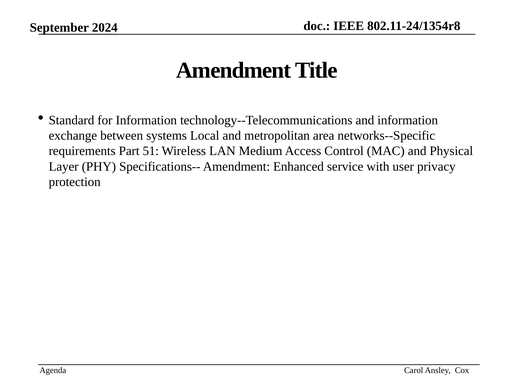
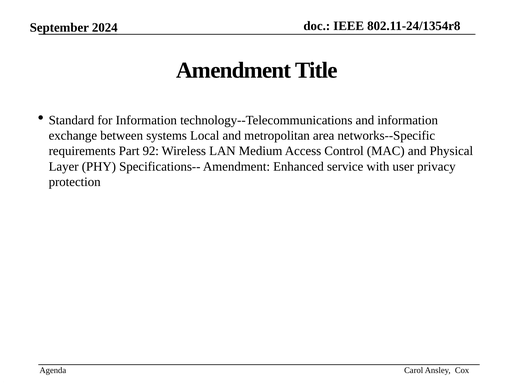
51: 51 -> 92
